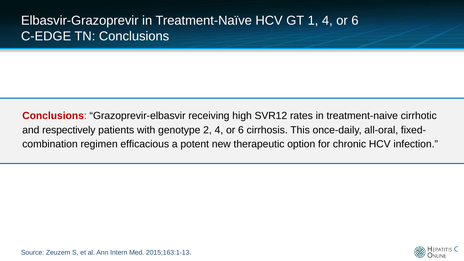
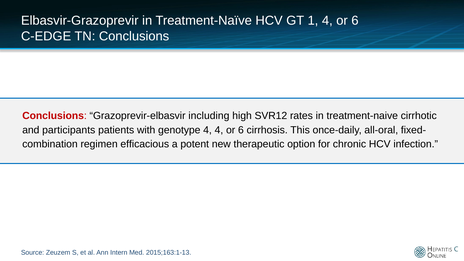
receiving: receiving -> including
respectively: respectively -> participants
genotype 2: 2 -> 4
